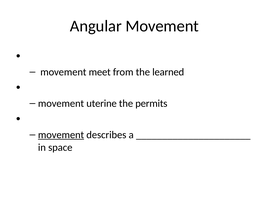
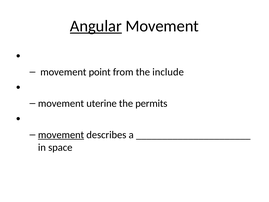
Angular underline: none -> present
meet: meet -> point
learned: learned -> include
